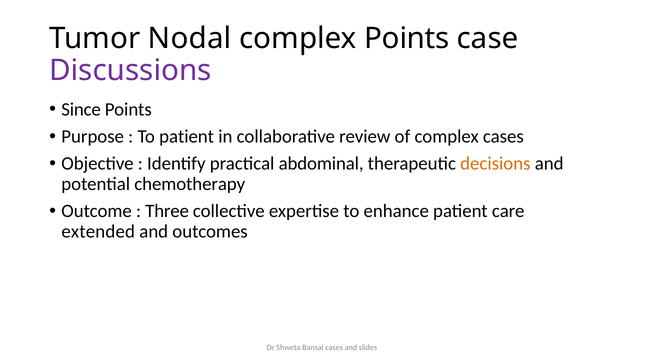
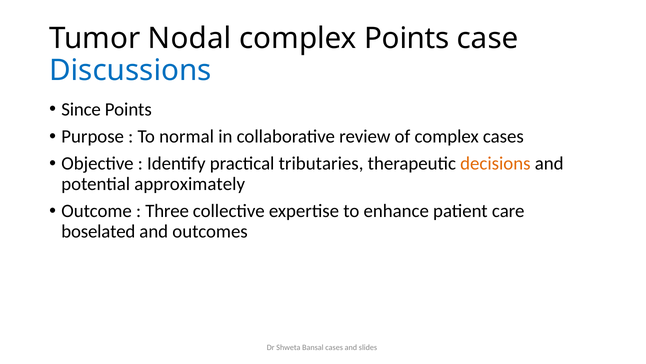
Discussions colour: purple -> blue
To patient: patient -> normal
abdominal: abdominal -> tributaries
chemotherapy: chemotherapy -> approximately
extended: extended -> boselated
